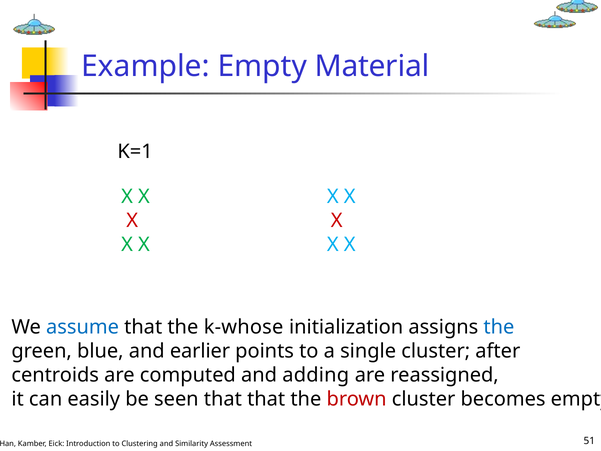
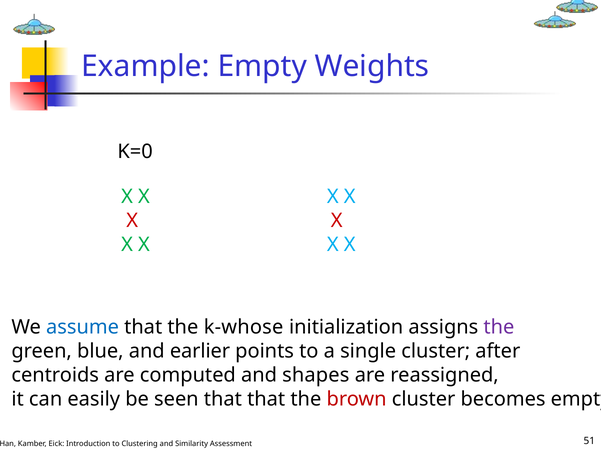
Material: Material -> Weights
K=1: K=1 -> K=0
the at (499, 327) colour: blue -> purple
adding: adding -> shapes
